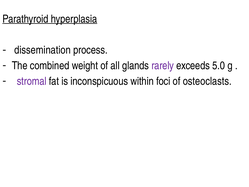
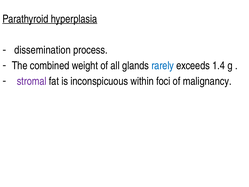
rarely colour: purple -> blue
5.0: 5.0 -> 1.4
osteoclasts: osteoclasts -> malignancy
